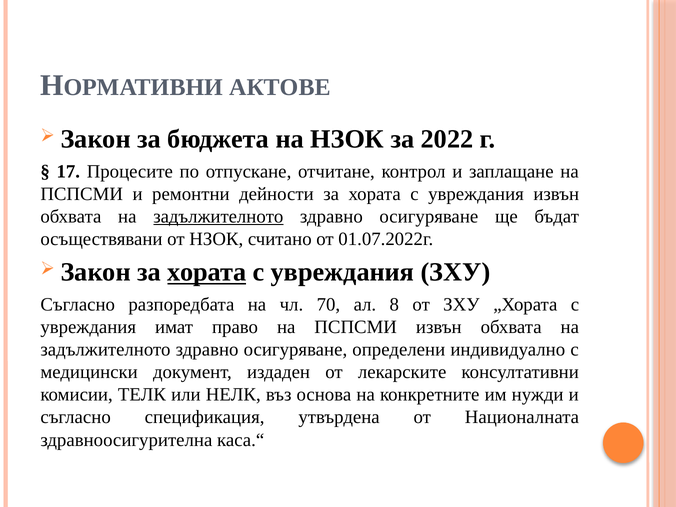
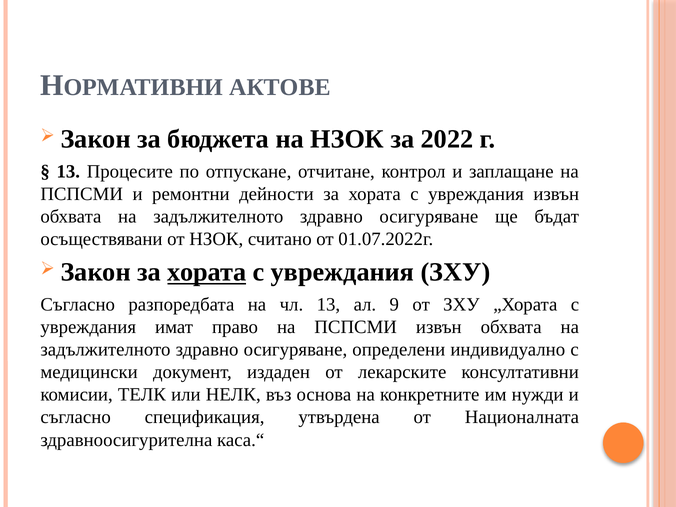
17 at (68, 171): 17 -> 13
задължителното at (218, 217) underline: present -> none
чл 70: 70 -> 13
8: 8 -> 9
